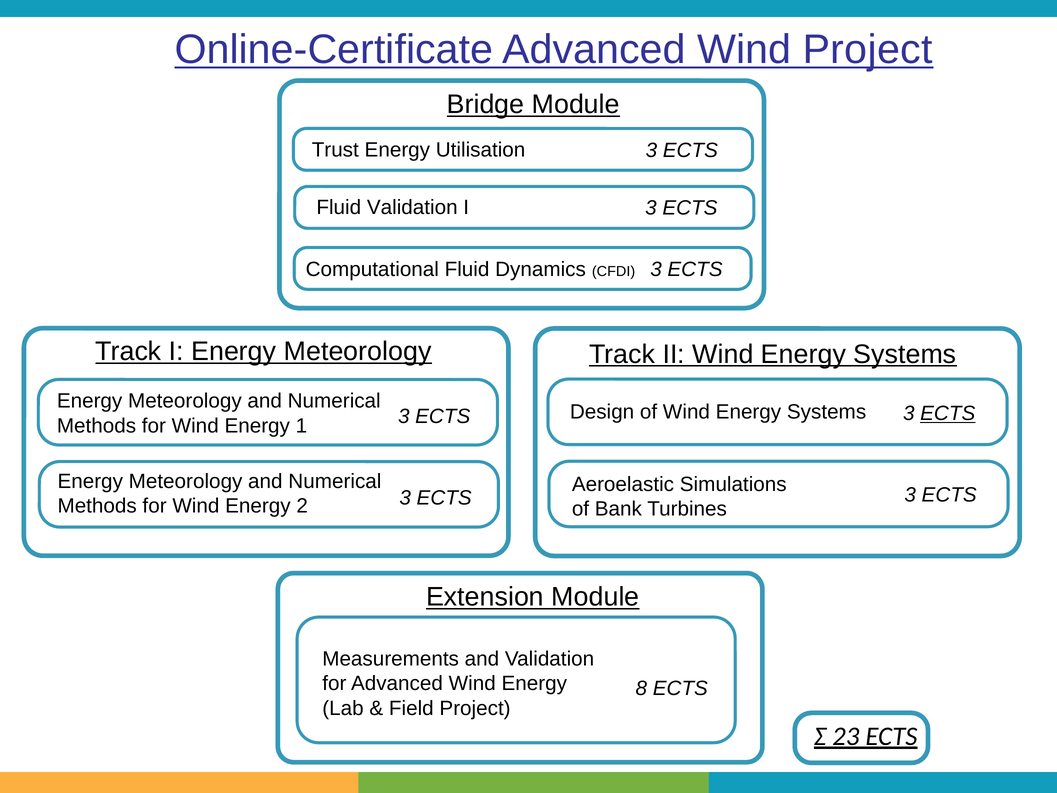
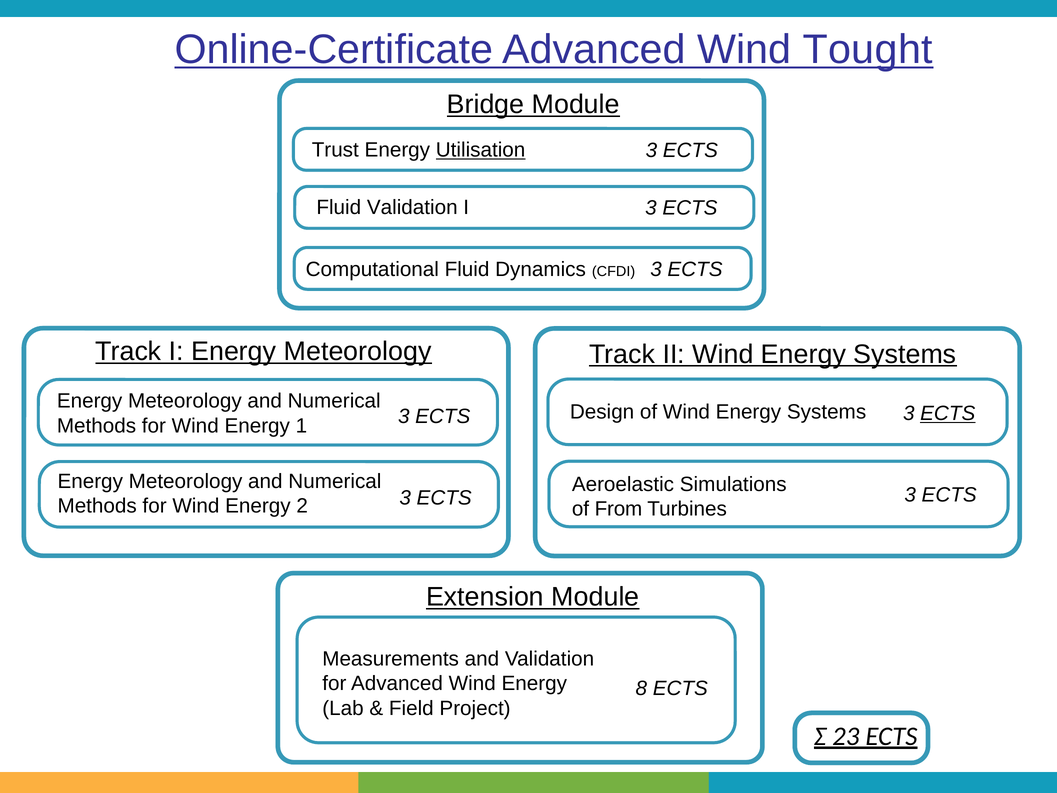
Wind Project: Project -> Tought
Utilisation underline: none -> present
Bank: Bank -> From
